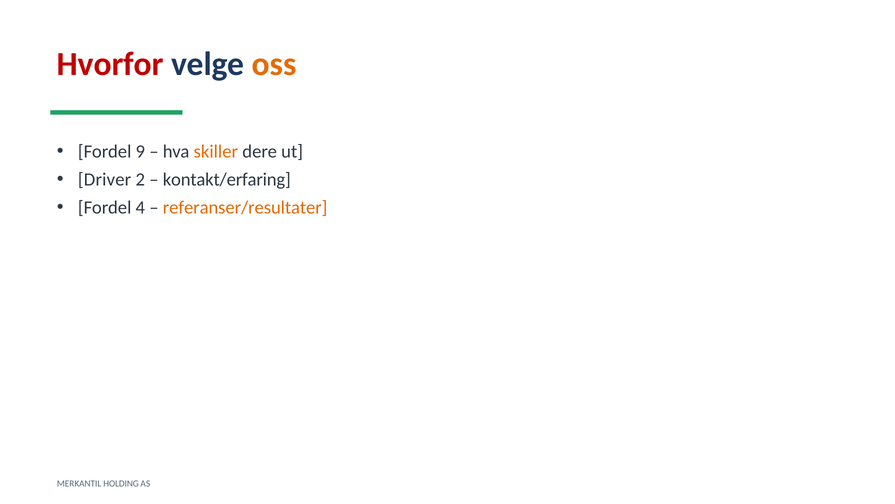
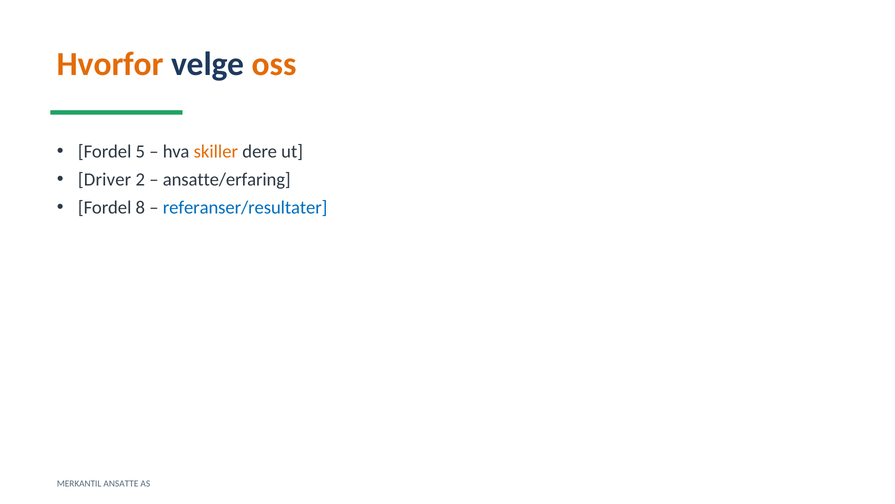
Hvorfor colour: red -> orange
9: 9 -> 5
kontakt/erfaring: kontakt/erfaring -> ansatte/erfaring
4: 4 -> 8
referanser/resultater colour: orange -> blue
HOLDING: HOLDING -> ANSATTE
